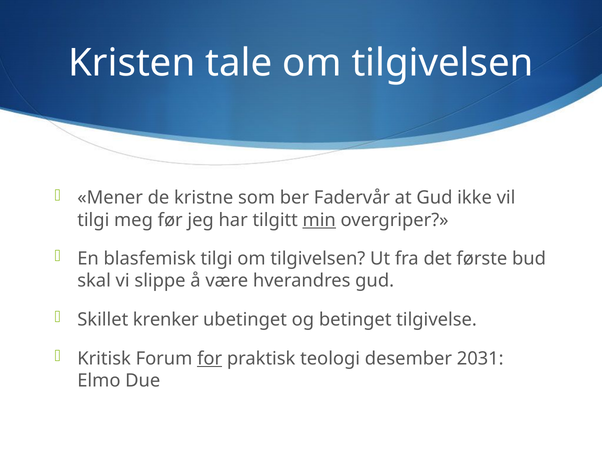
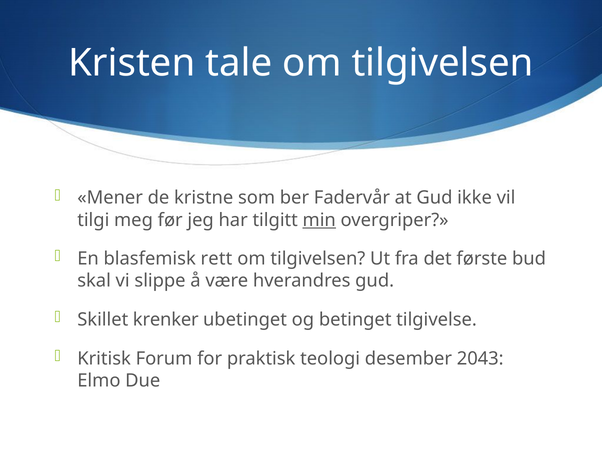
blasfemisk tilgi: tilgi -> rett
for underline: present -> none
2031: 2031 -> 2043
